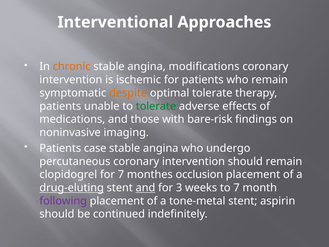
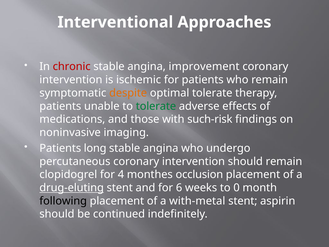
chronic colour: orange -> red
modifications: modifications -> improvement
bare-risk: bare-risk -> such-risk
case: case -> long
for 7: 7 -> 4
and at (145, 188) underline: present -> none
3: 3 -> 6
to 7: 7 -> 0
following colour: purple -> black
tone-metal: tone-metal -> with-metal
